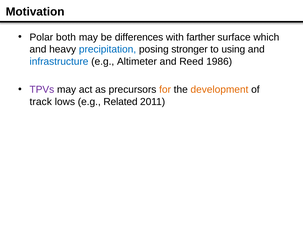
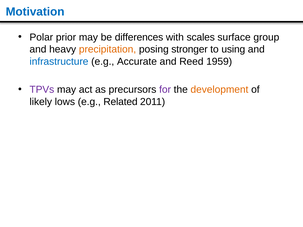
Motivation colour: black -> blue
both: both -> prior
farther: farther -> scales
which: which -> group
precipitation colour: blue -> orange
Altimeter: Altimeter -> Accurate
1986: 1986 -> 1959
for colour: orange -> purple
track: track -> likely
